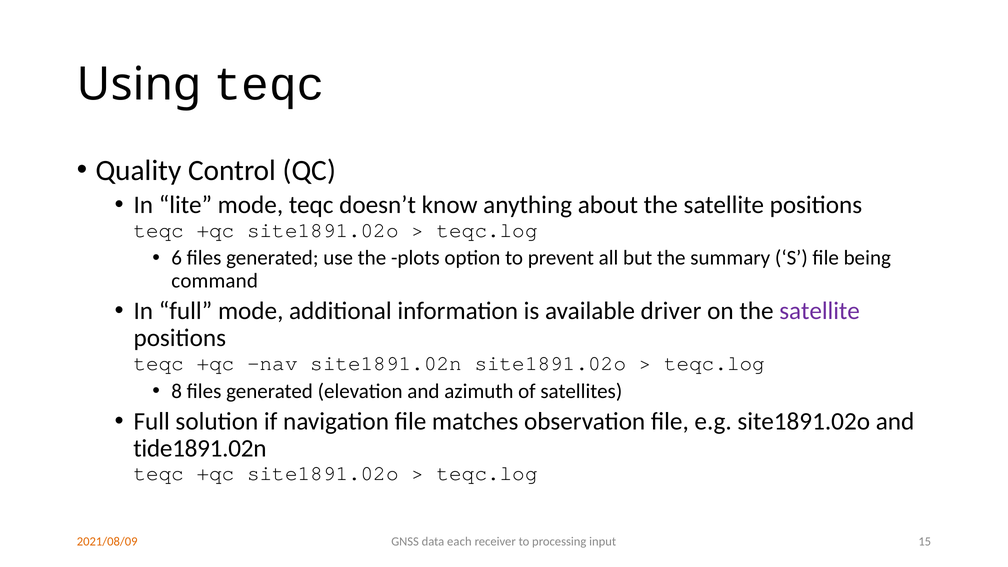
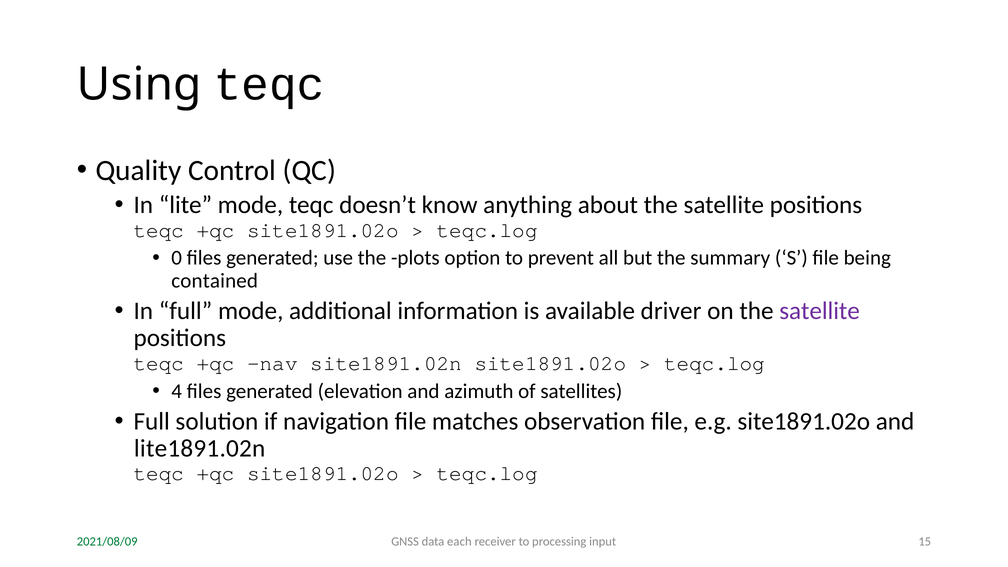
6: 6 -> 0
command: command -> contained
8: 8 -> 4
tide1891.02n: tide1891.02n -> lite1891.02n
2021/08/09 colour: orange -> green
